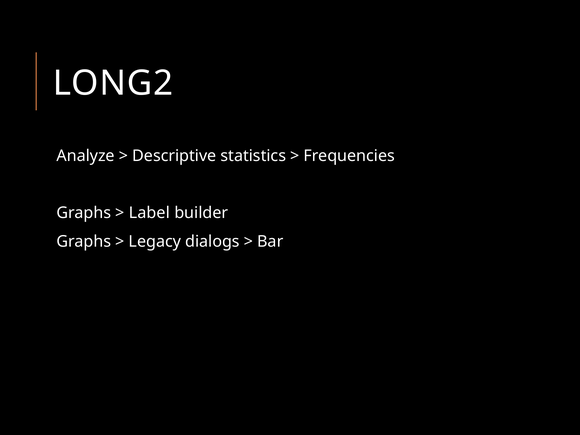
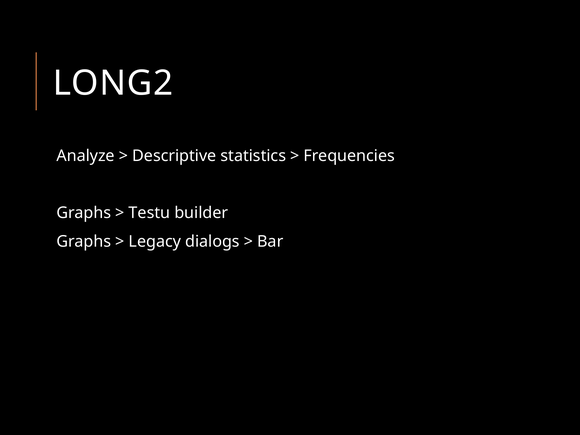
Label: Label -> Testu
